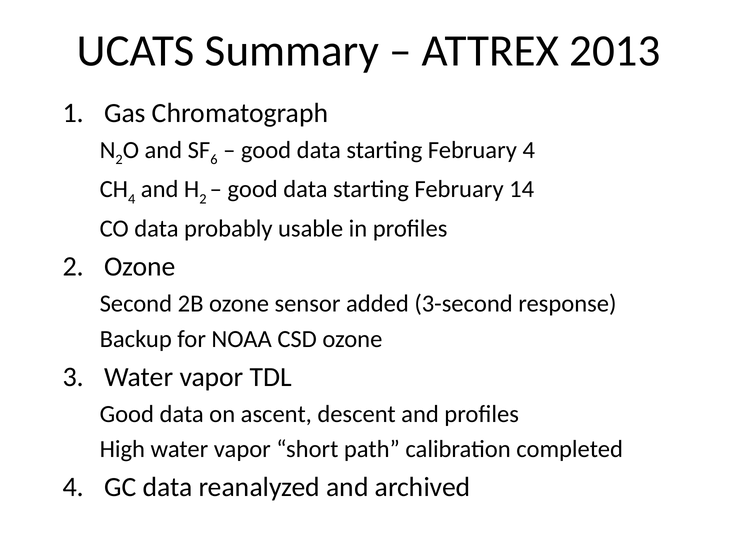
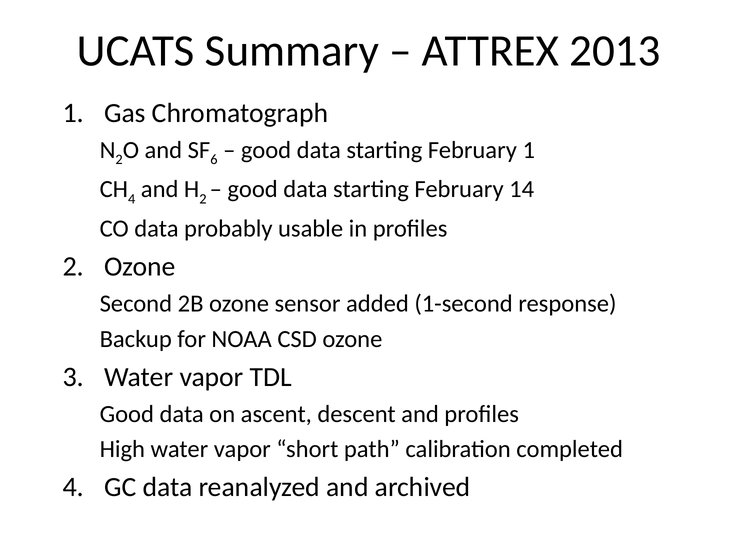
February 4: 4 -> 1
3-second: 3-second -> 1-second
